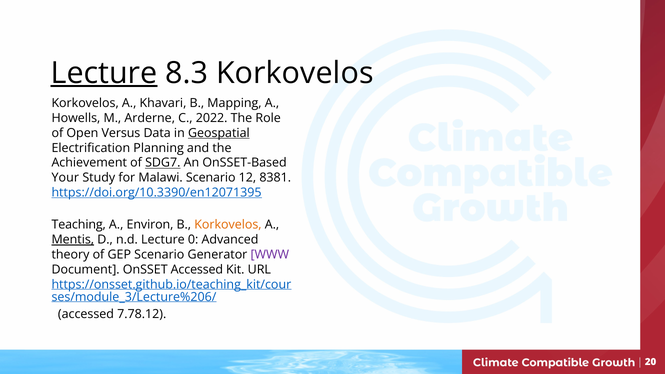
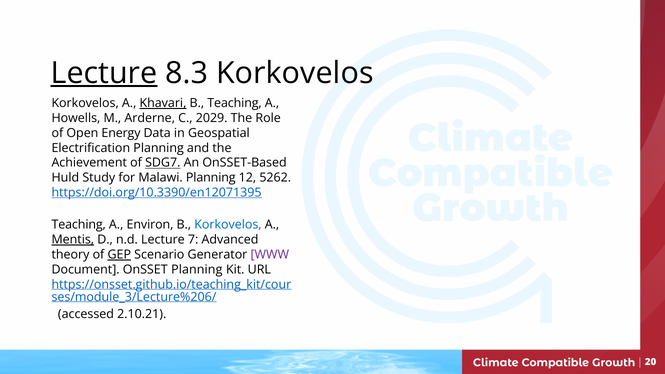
Khavari underline: none -> present
B Mapping: Mapping -> Teaching
2022: 2022 -> 2029
Versus: Versus -> Energy
Geospatial underline: present -> none
Your: Your -> Huld
Malawi Scenario: Scenario -> Planning
8381: 8381 -> 5262
Korkovelos at (228, 225) colour: orange -> blue
0: 0 -> 7
GEP underline: none -> present
OnSSET Accessed: Accessed -> Planning
7.78.12: 7.78.12 -> 2.10.21
